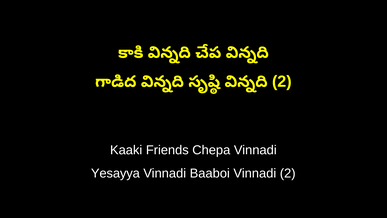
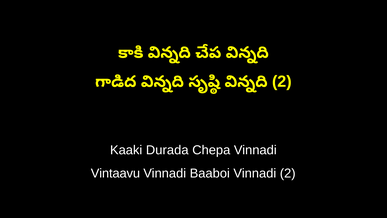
Friends: Friends -> Durada
Yesayya: Yesayya -> Vintaavu
